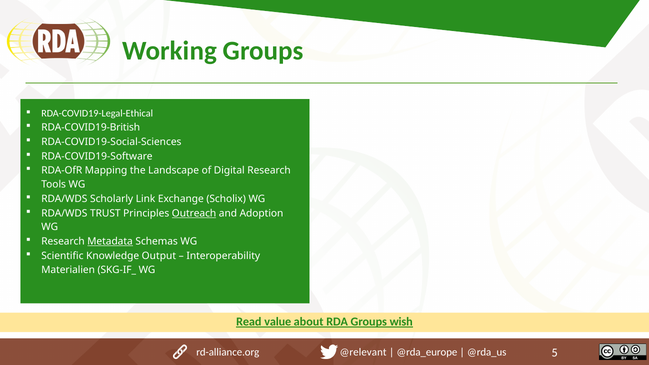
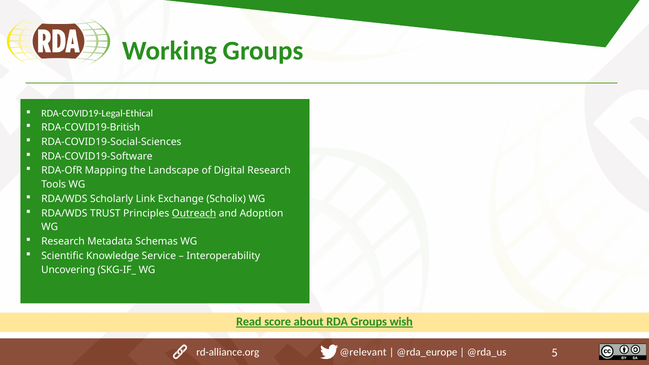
Metadata underline: present -> none
Output: Output -> Service
Materialien: Materialien -> Uncovering
value: value -> score
